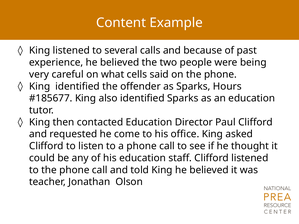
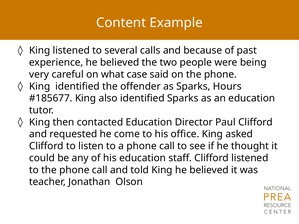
cells: cells -> case
